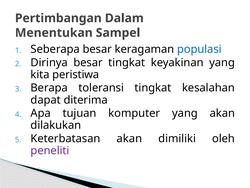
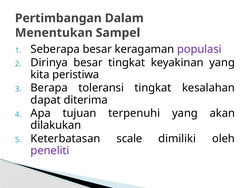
populasi colour: blue -> purple
komputer: komputer -> terpenuhi
Keterbatasan akan: akan -> scale
